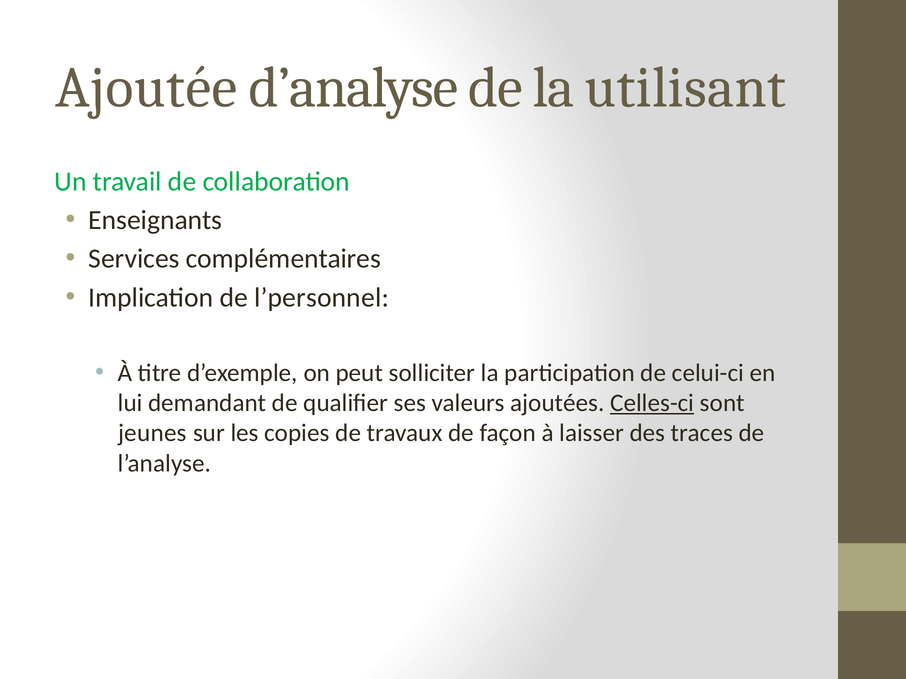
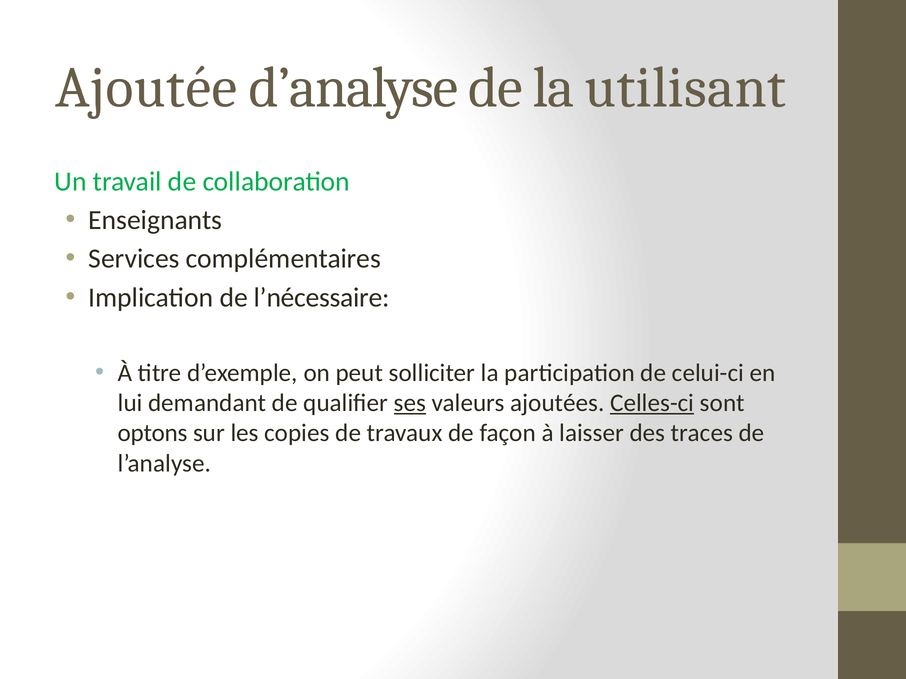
l’personnel: l’personnel -> l’nécessaire
ses underline: none -> present
jeunes: jeunes -> optons
